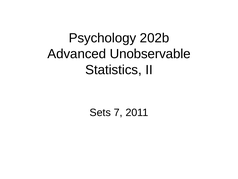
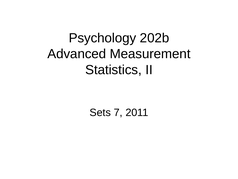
Unobservable: Unobservable -> Measurement
